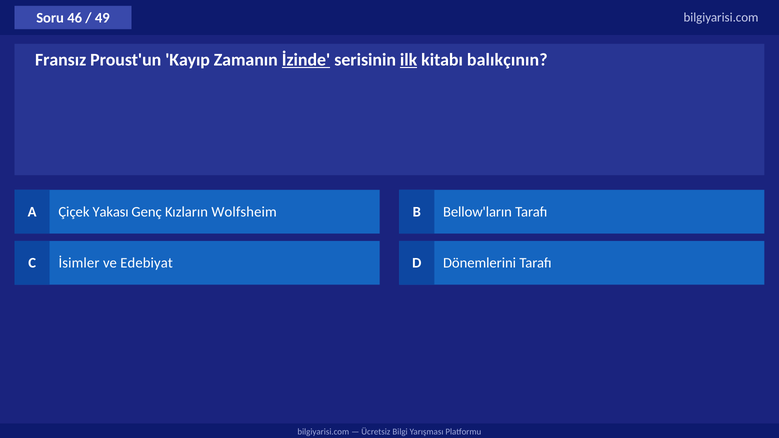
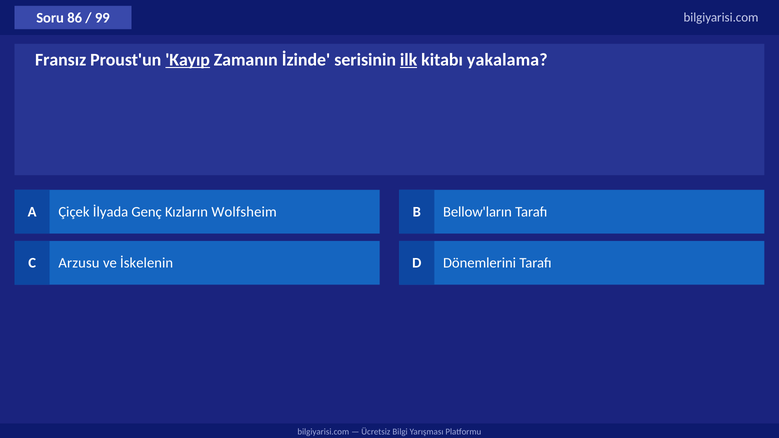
46: 46 -> 86
49: 49 -> 99
Kayıp underline: none -> present
İzinde underline: present -> none
balıkçının: balıkçının -> yakalama
Yakası: Yakası -> İlyada
İsimler: İsimler -> Arzusu
Edebiyat: Edebiyat -> İskelenin
